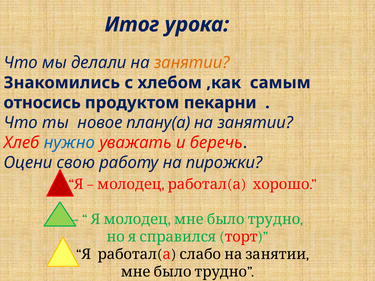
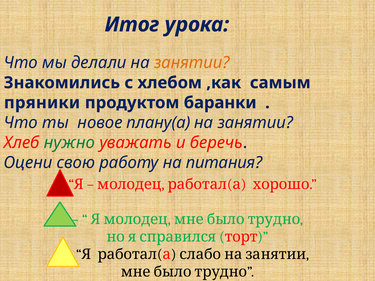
относись: относись -> пряники
пекарни: пекарни -> баранки
нужно colour: blue -> green
пирожки: пирожки -> питания
